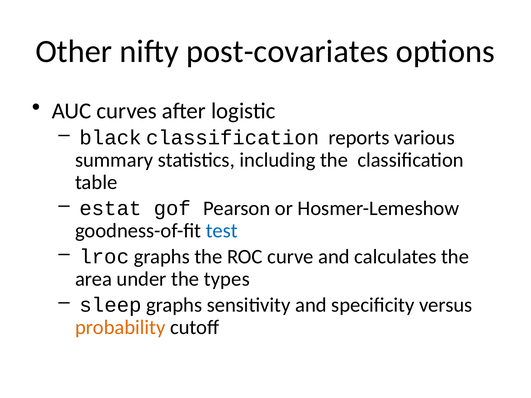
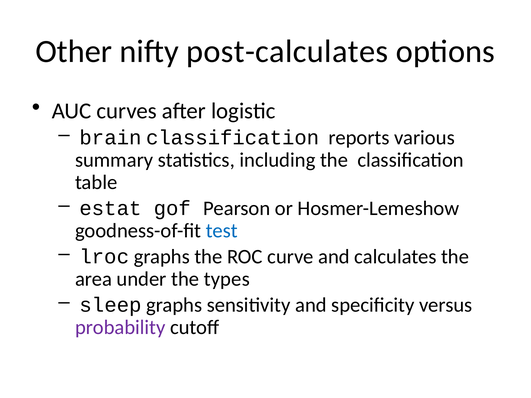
post-covariates: post-covariates -> post-calculates
black: black -> brain
probability colour: orange -> purple
